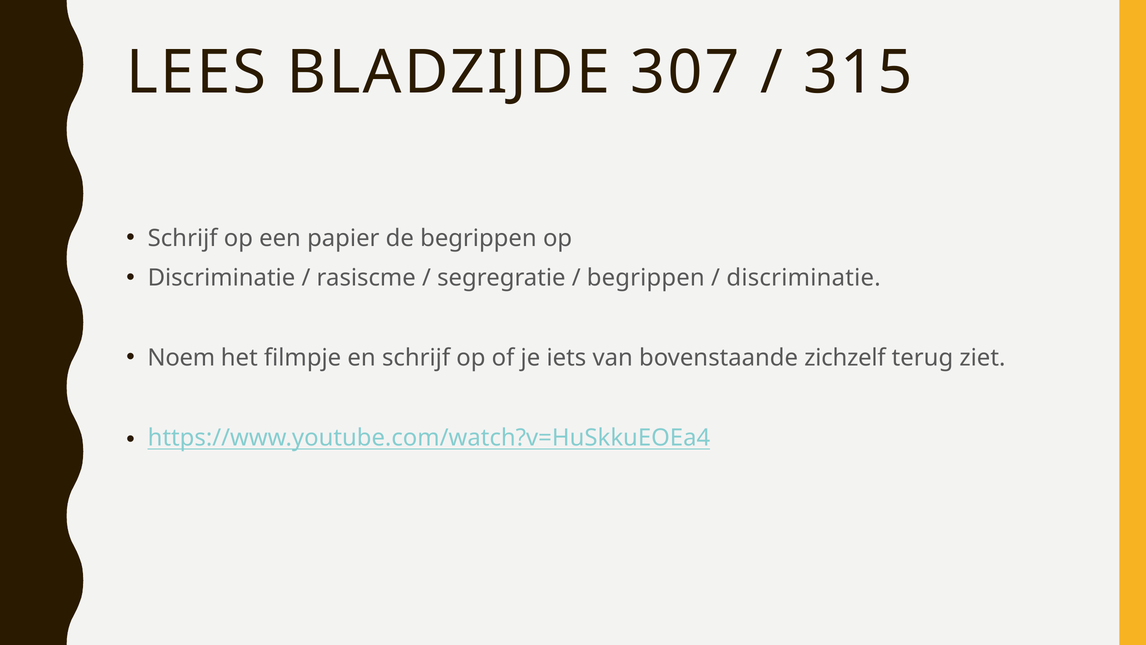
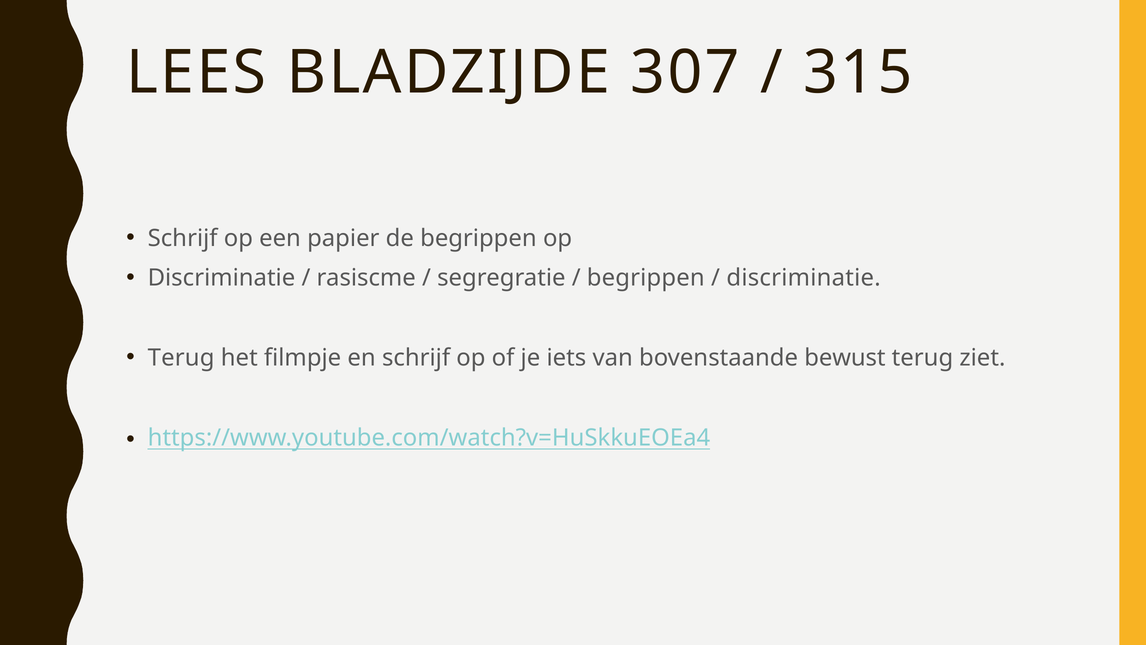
Noem at (181, 358): Noem -> Terug
zichzelf: zichzelf -> bewust
